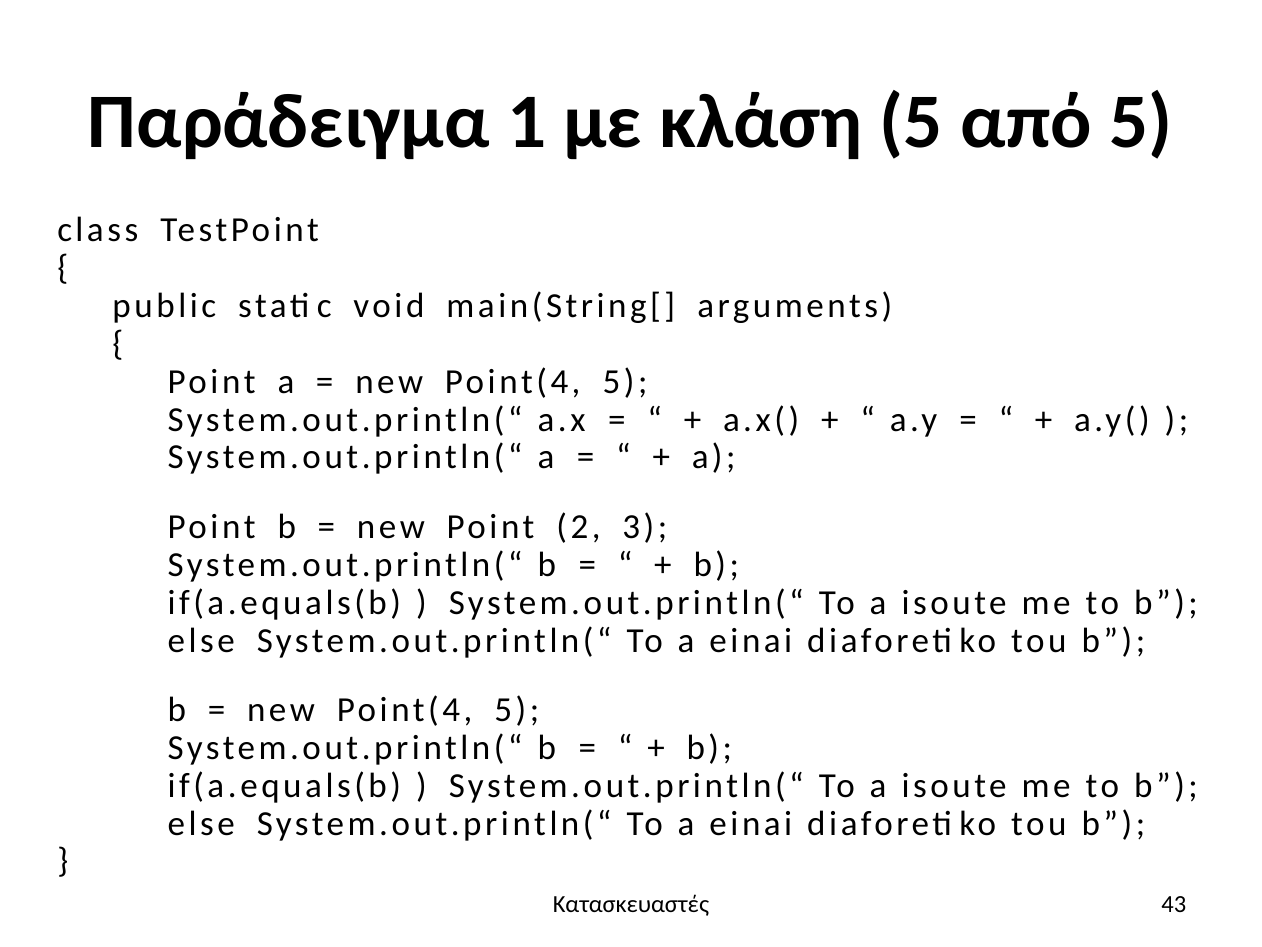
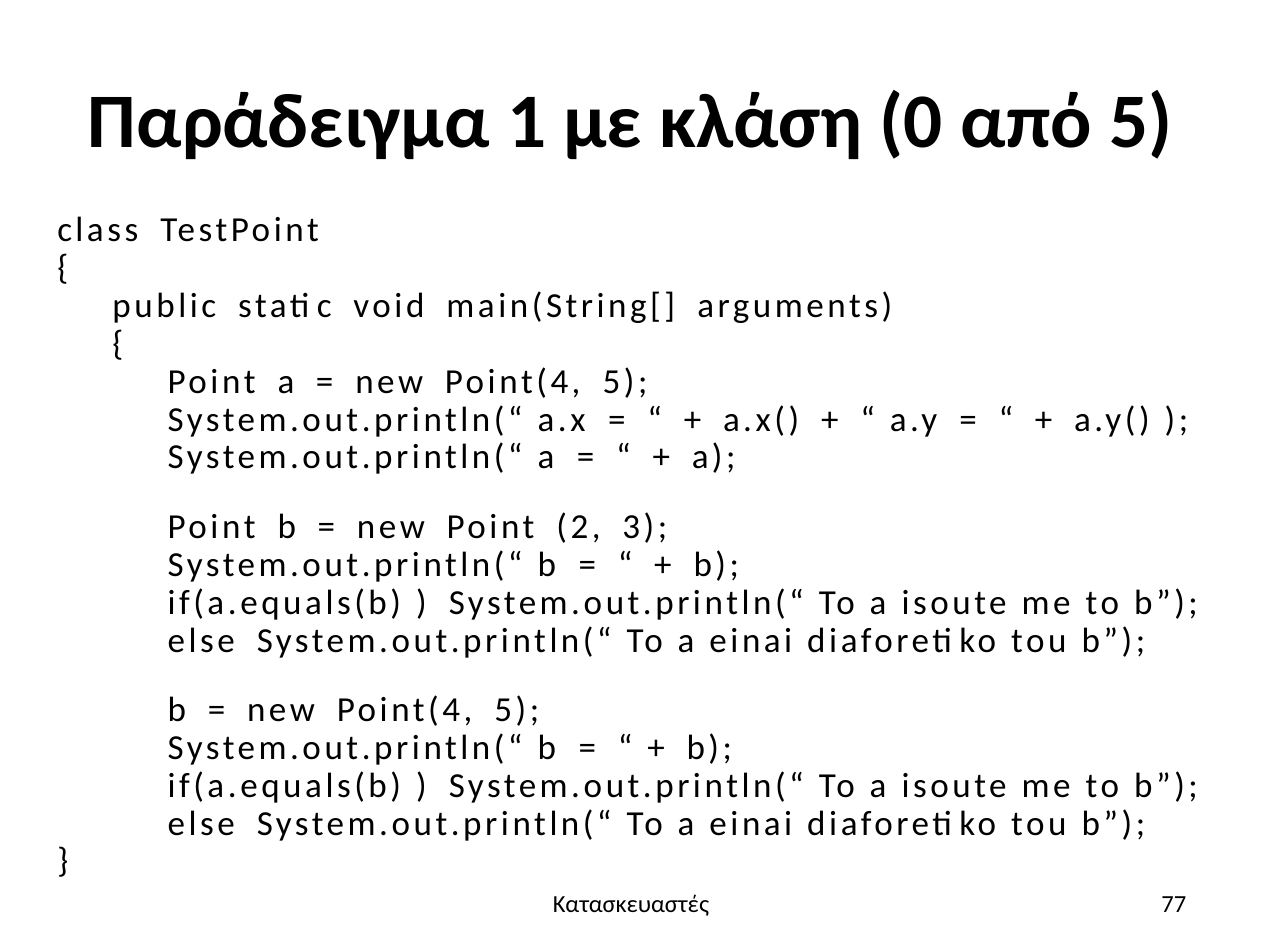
κλάση 5: 5 -> 0
43: 43 -> 77
